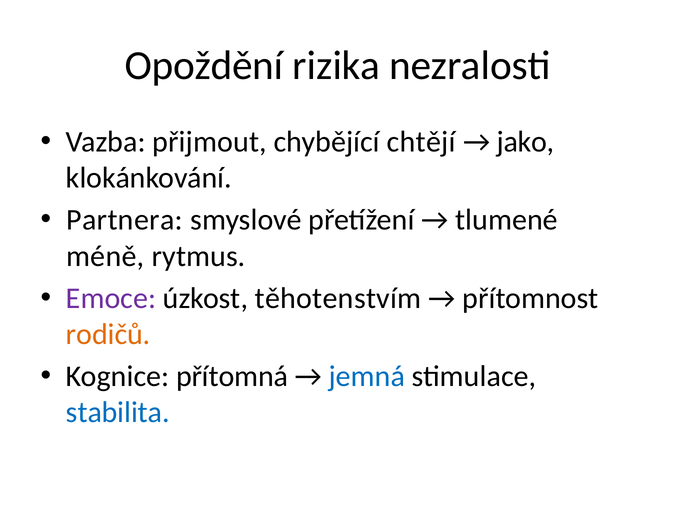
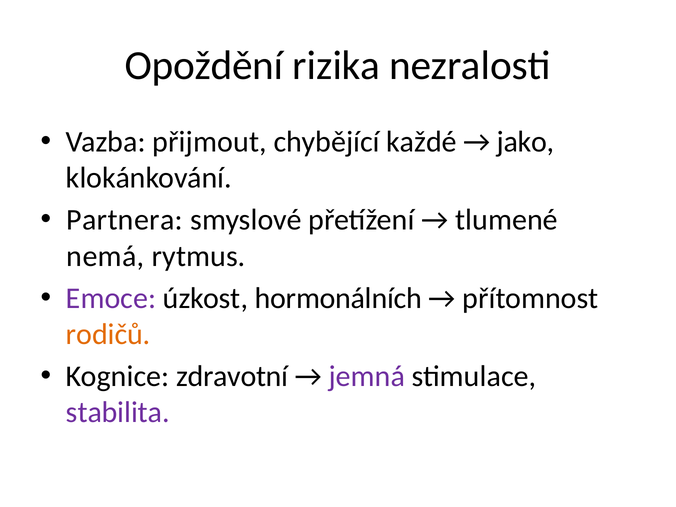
chtějí: chtějí -> každé
méně: méně -> nemá
těhotenstvím: těhotenstvím -> hormonálních
přítomná: přítomná -> zdravotní
jemná colour: blue -> purple
stabilita colour: blue -> purple
